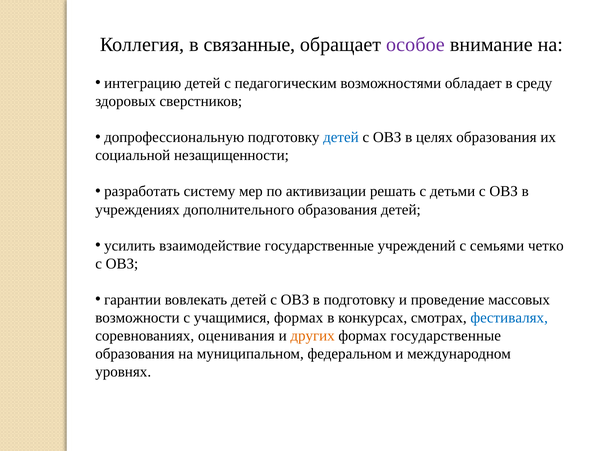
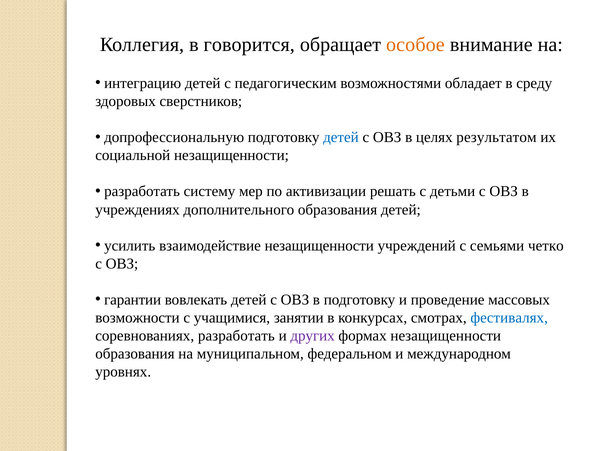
связанные: связанные -> говорится
особое colour: purple -> orange
целях образования: образования -> результатом
взаимодействие государственные: государственные -> незащищенности
учащимися формах: формах -> занятии
соревнованиях оценивания: оценивания -> разработать
других colour: orange -> purple
формах государственные: государственные -> незащищенности
